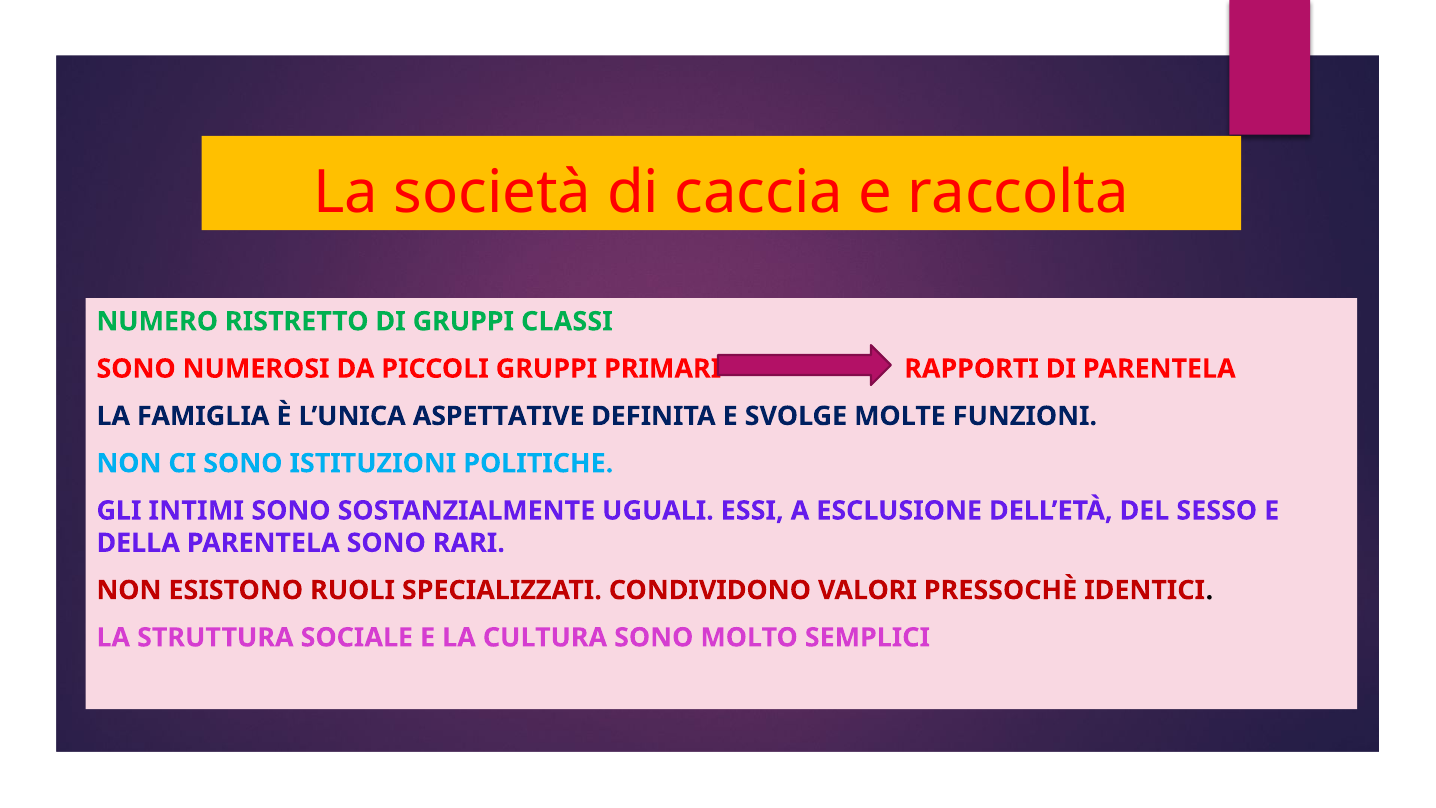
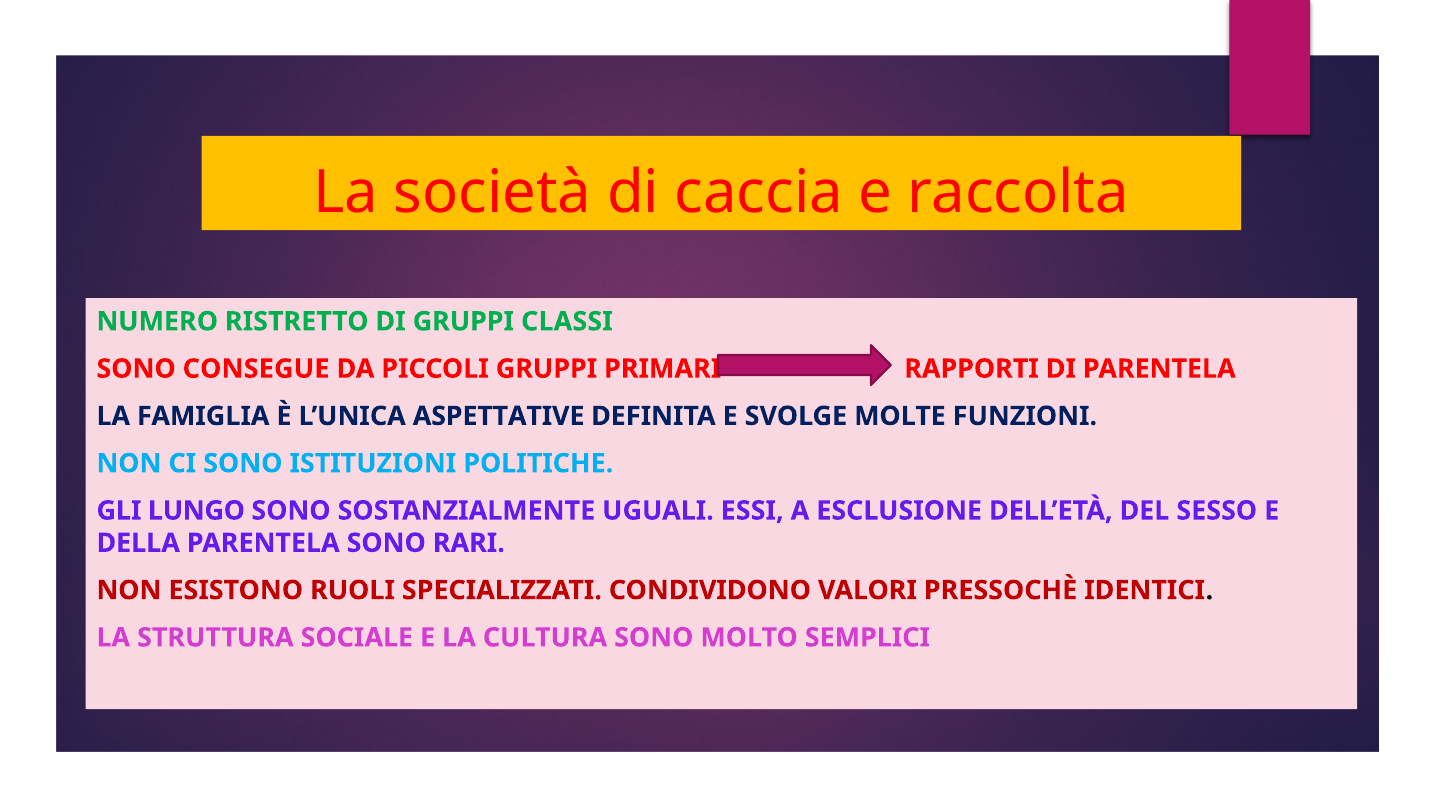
NUMEROSI: NUMEROSI -> CONSEGUE
INTIMI: INTIMI -> LUNGO
